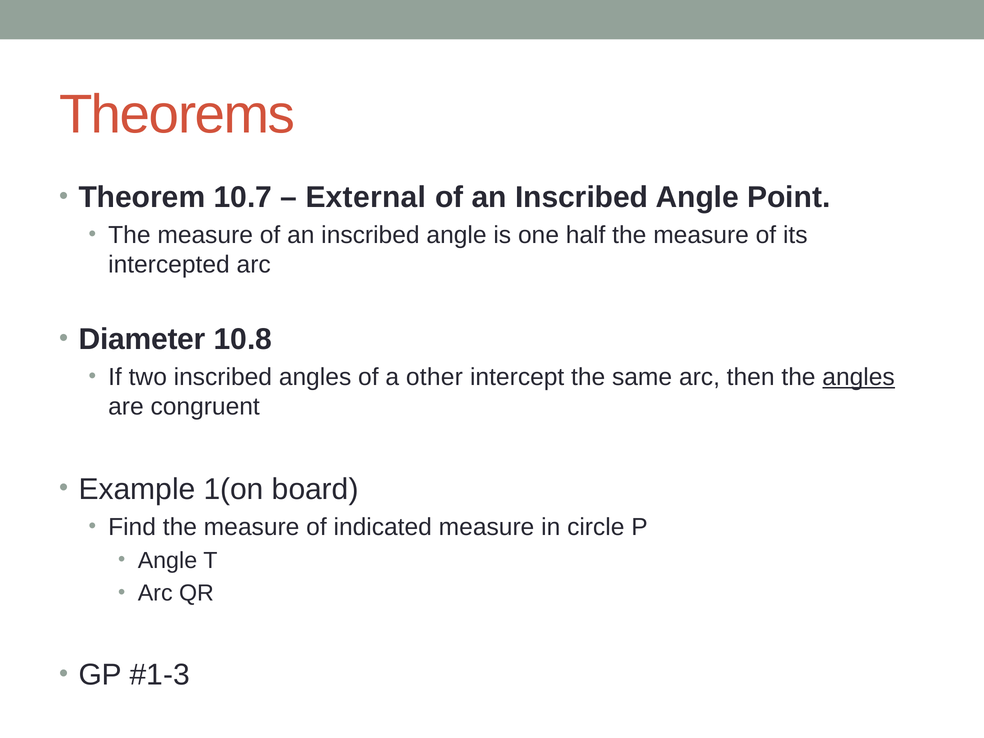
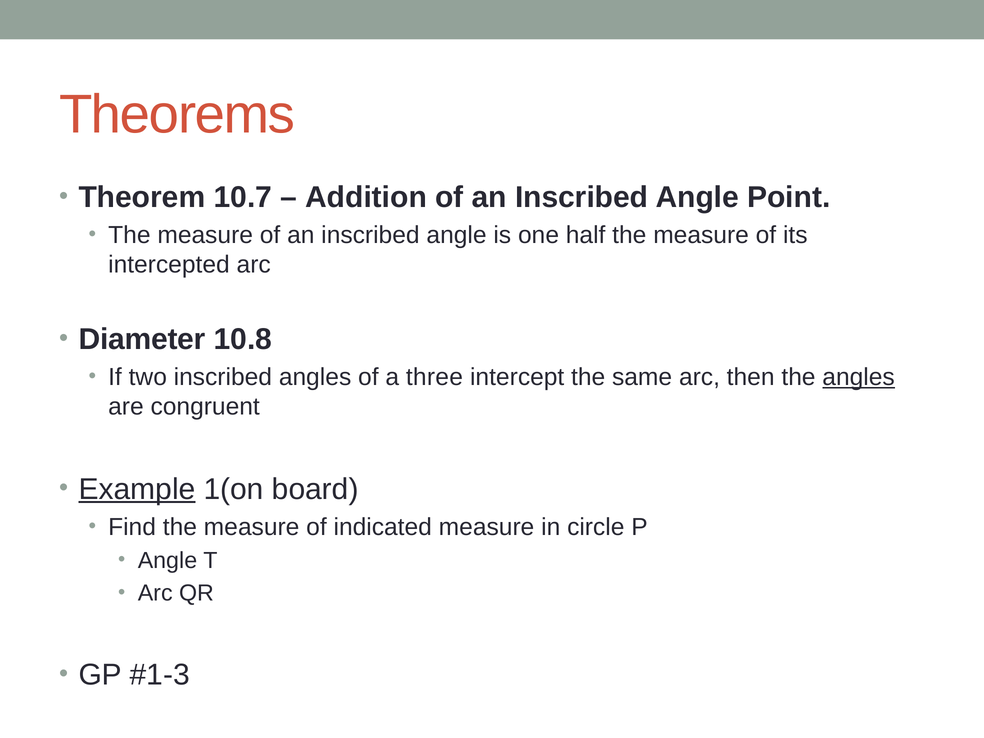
External: External -> Addition
other: other -> three
Example underline: none -> present
